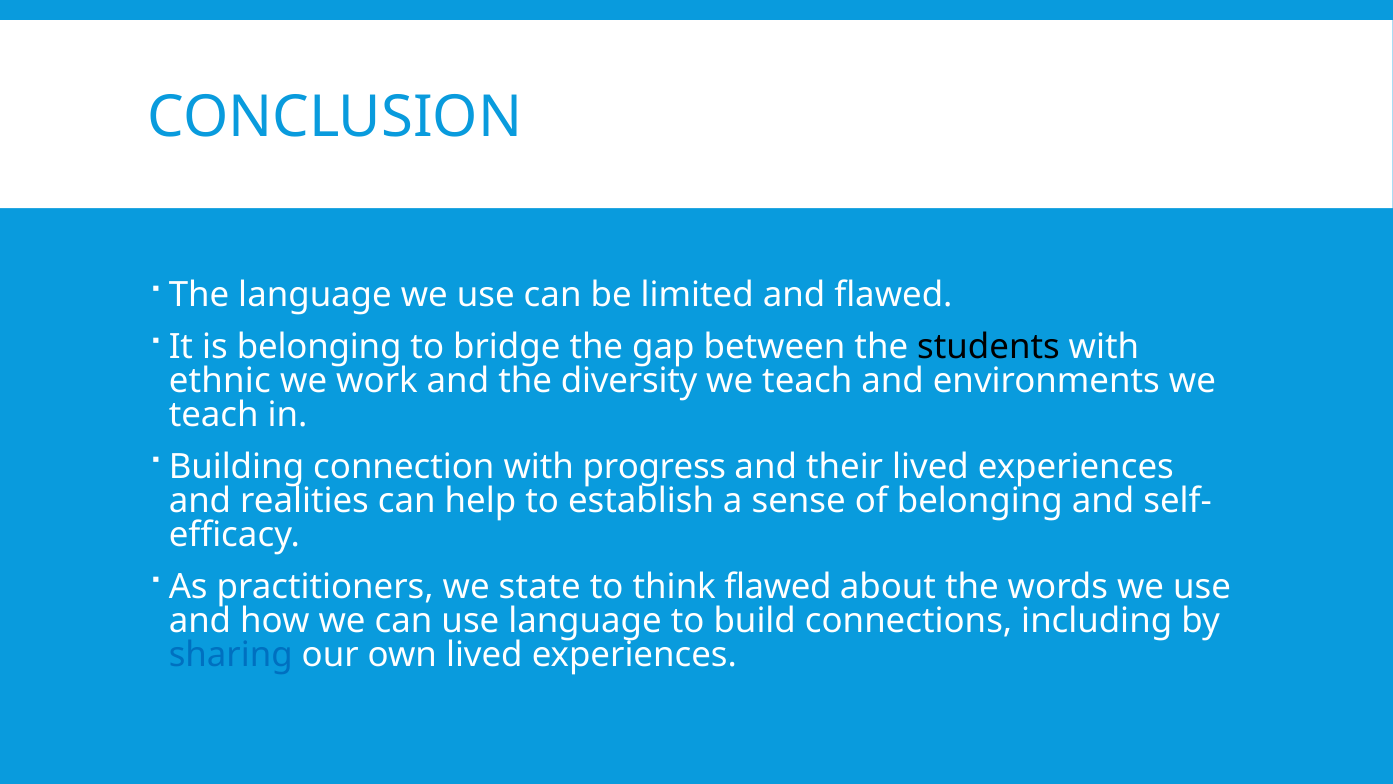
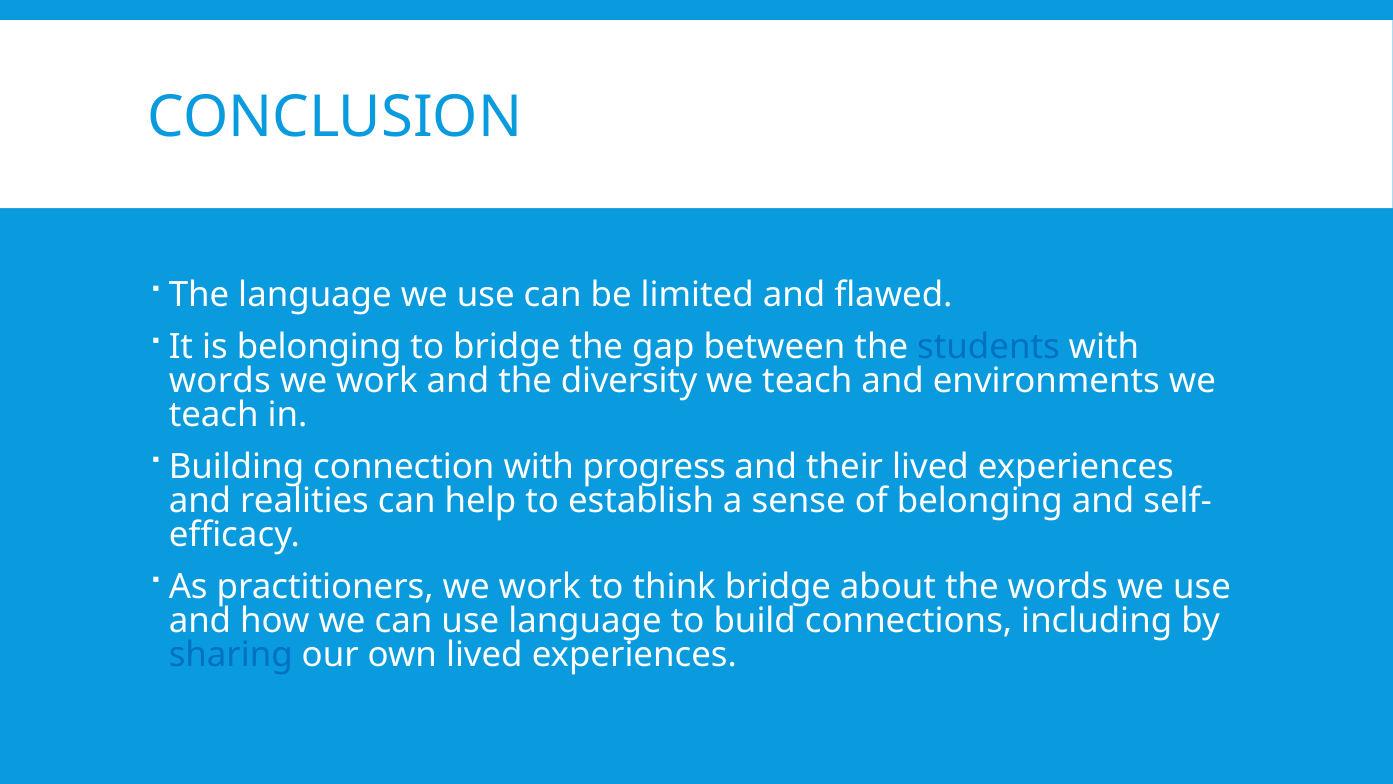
students colour: black -> blue
ethnic at (220, 381): ethnic -> words
practitioners we state: state -> work
think flawed: flawed -> bridge
